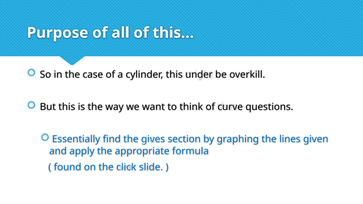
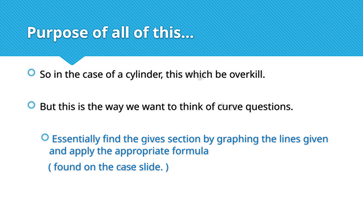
under: under -> which
on the click: click -> case
